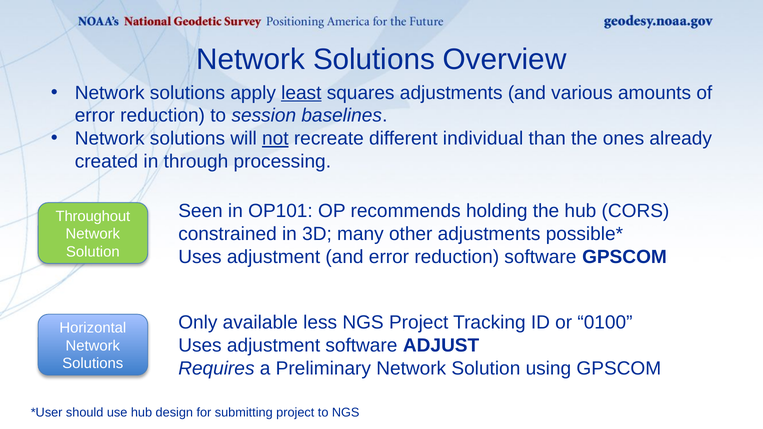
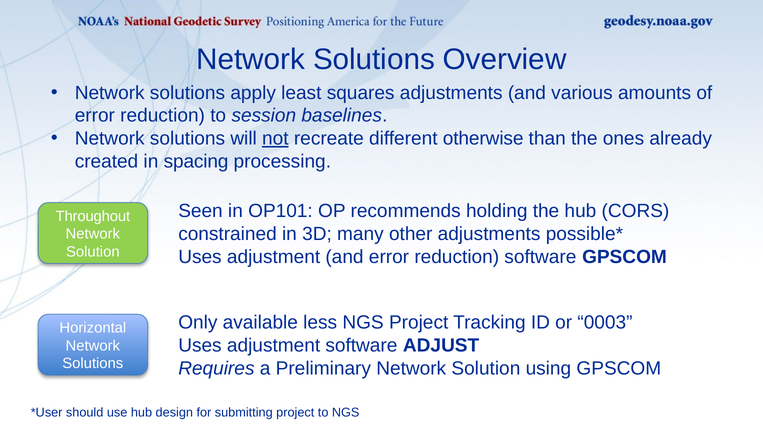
least underline: present -> none
individual: individual -> otherwise
through: through -> spacing
0100: 0100 -> 0003
